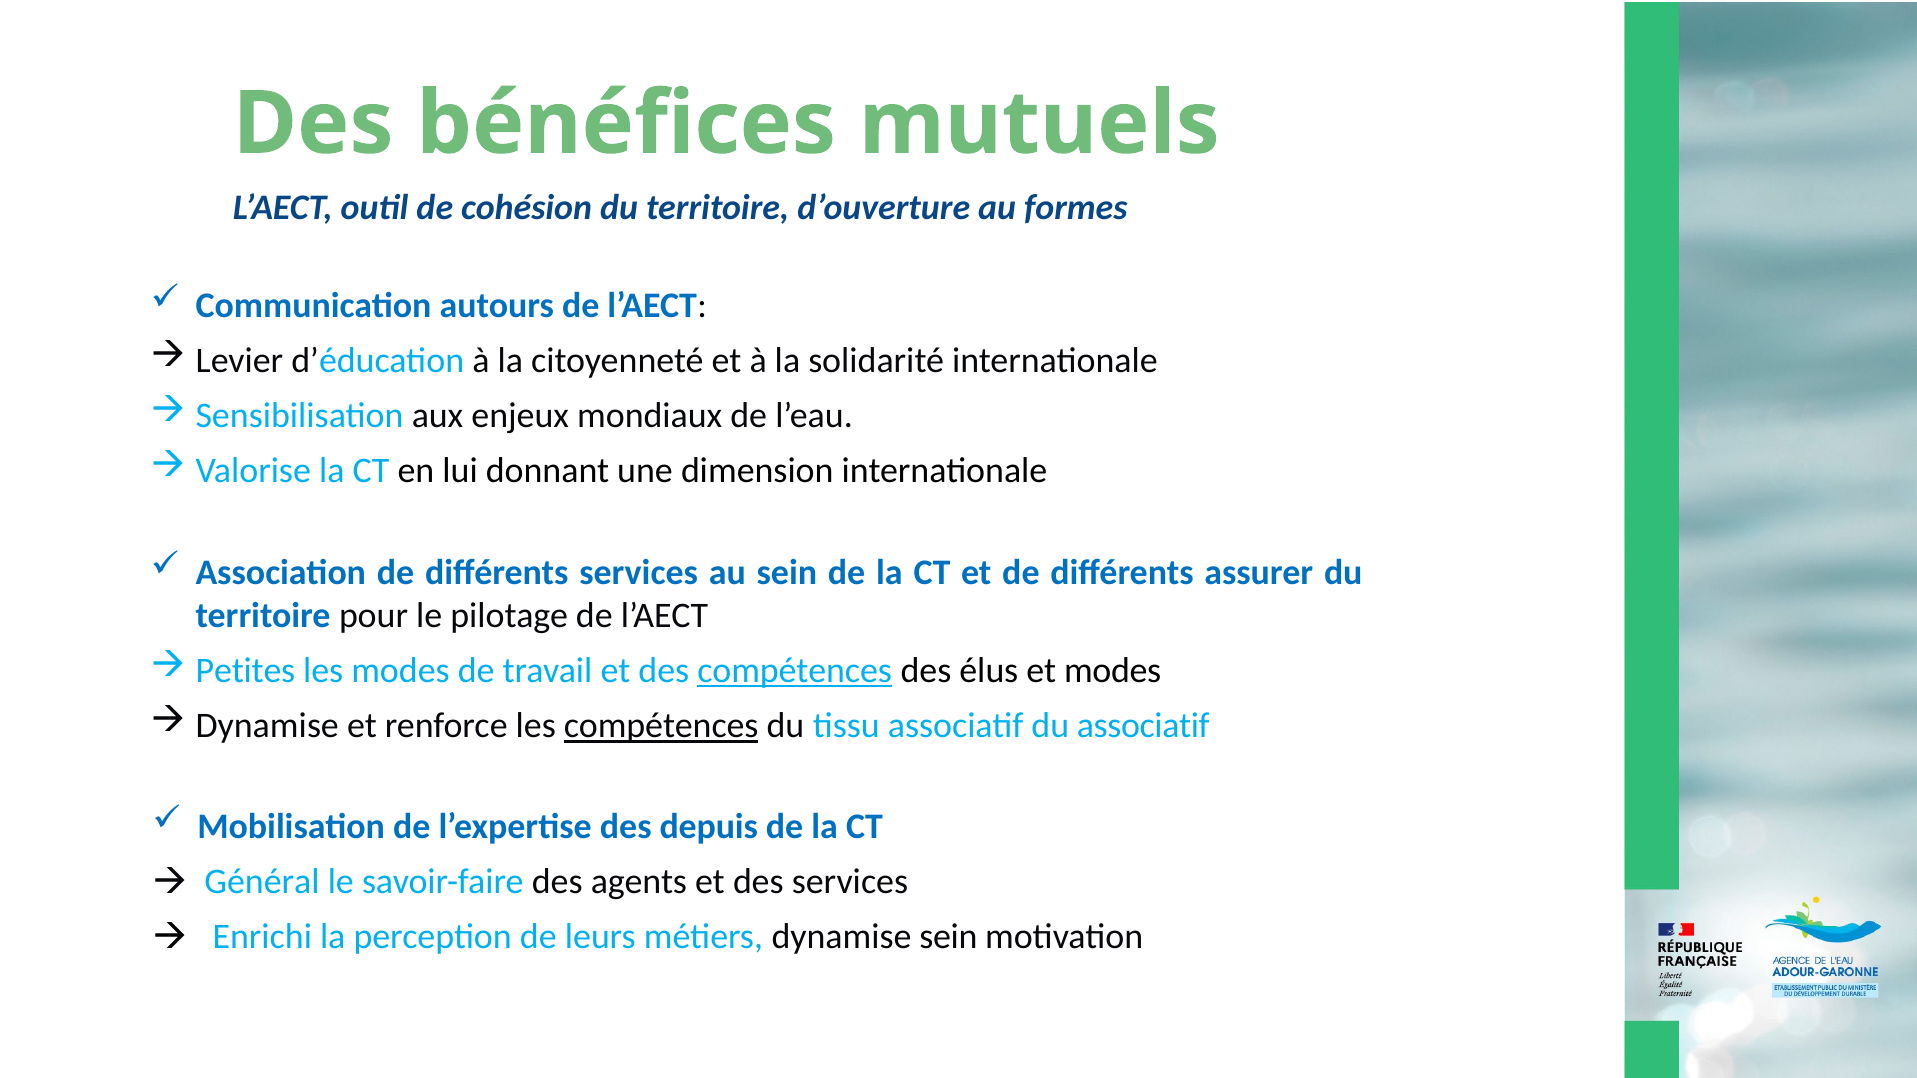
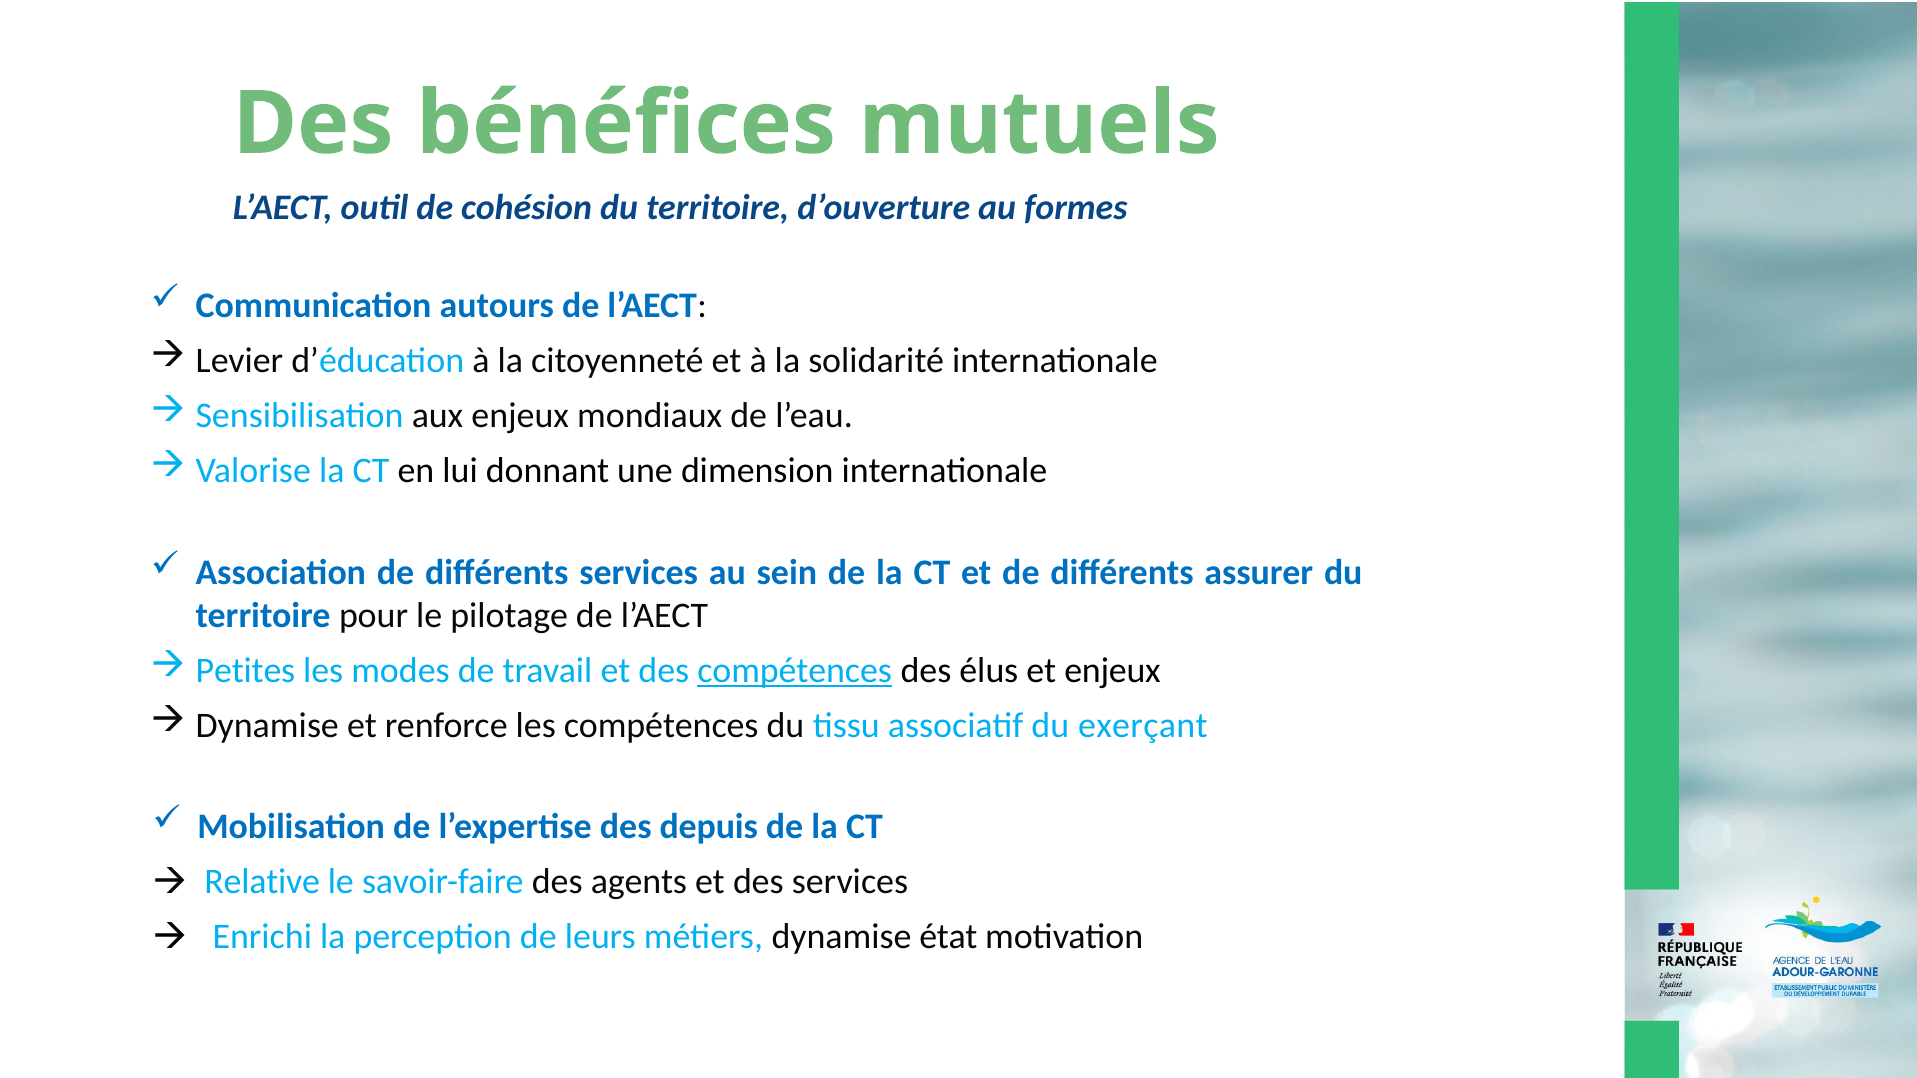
et modes: modes -> enjeux
compétences at (661, 726) underline: present -> none
du associatif: associatif -> exerçant
Général: Général -> Relative
dynamise sein: sein -> état
